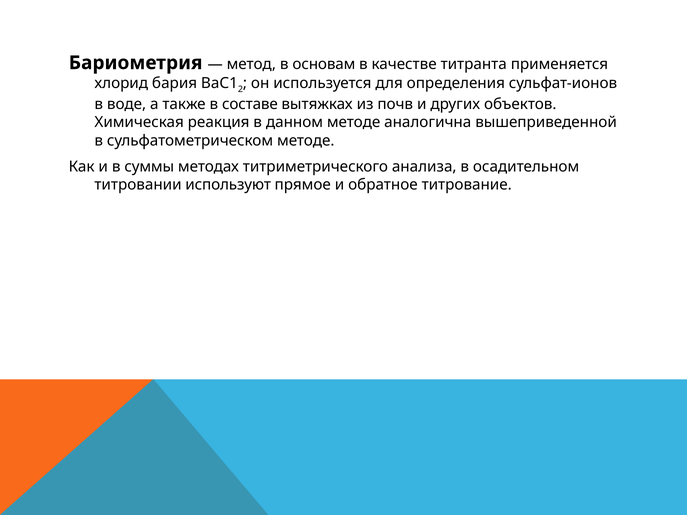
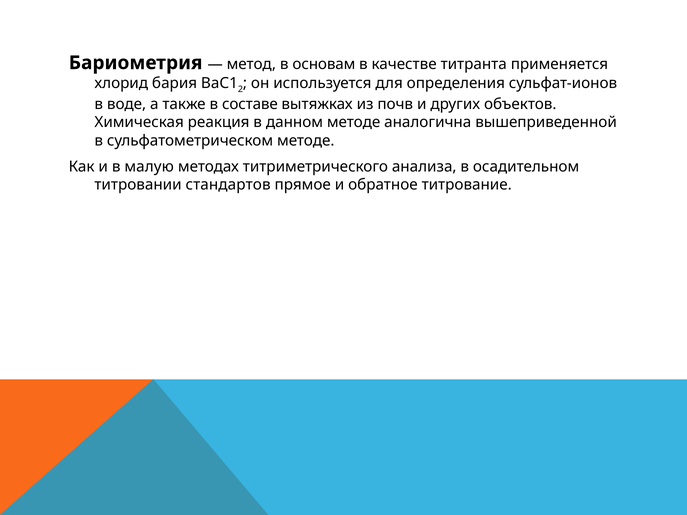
суммы: суммы -> малую
используют: используют -> стандартов
